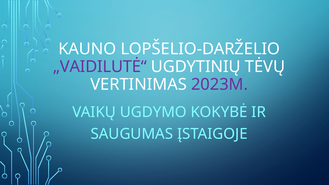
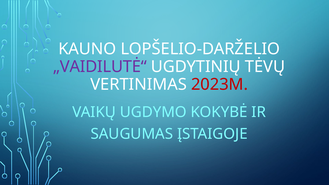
2023M colour: purple -> red
